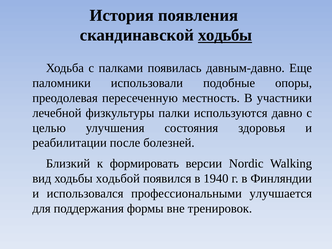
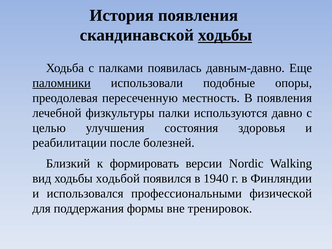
паломники underline: none -> present
В участники: участники -> появления
улучшается: улучшается -> физической
